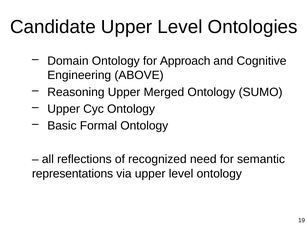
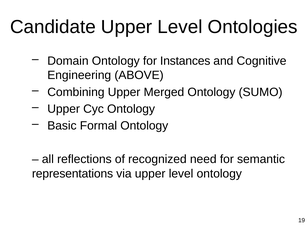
Approach: Approach -> Instances
Reasoning: Reasoning -> Combining
